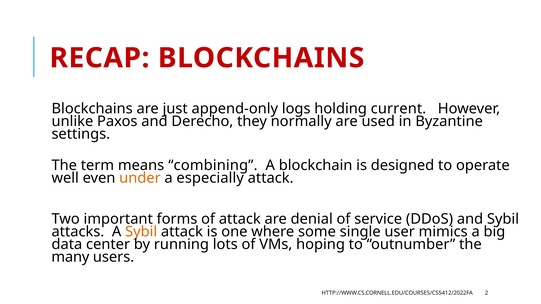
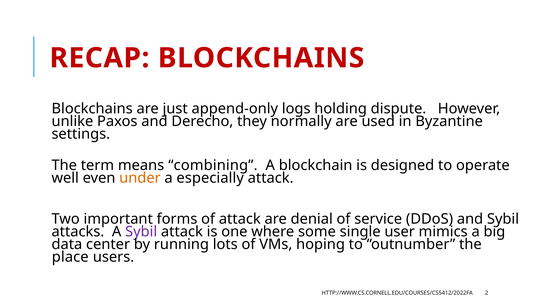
current: current -> dispute
Sybil at (141, 232) colour: orange -> purple
many: many -> place
